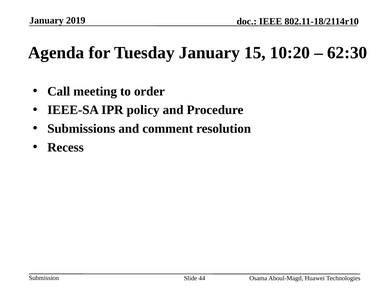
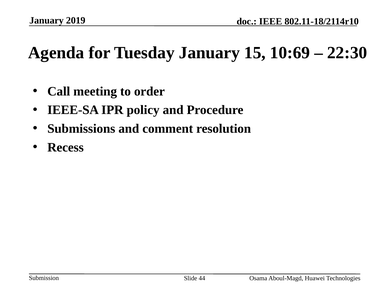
10:20: 10:20 -> 10:69
62:30: 62:30 -> 22:30
